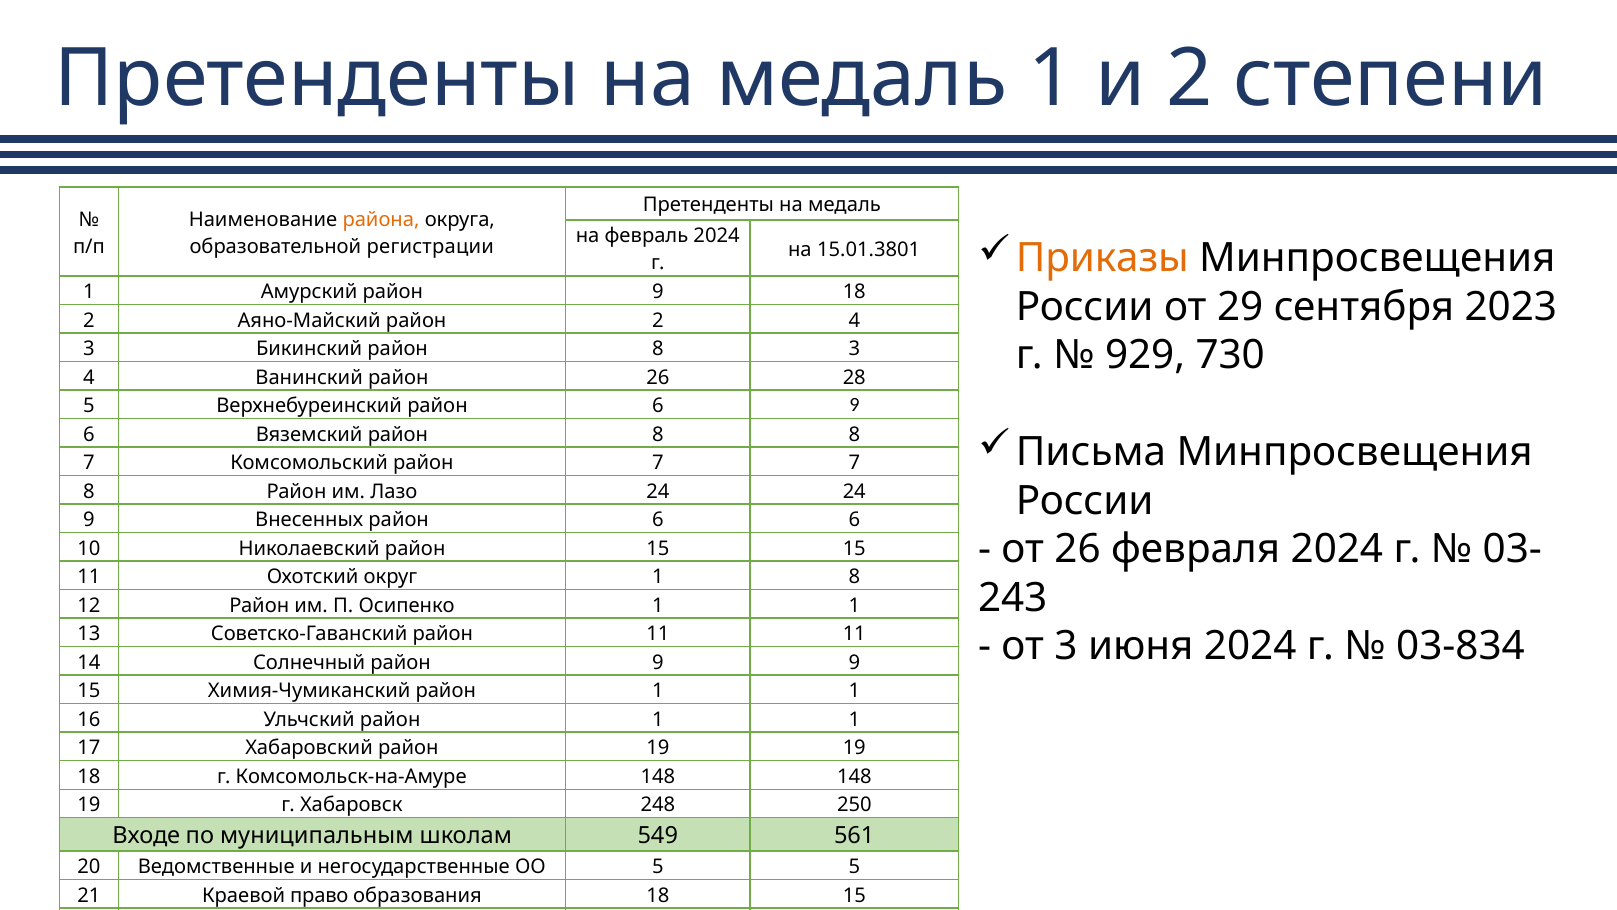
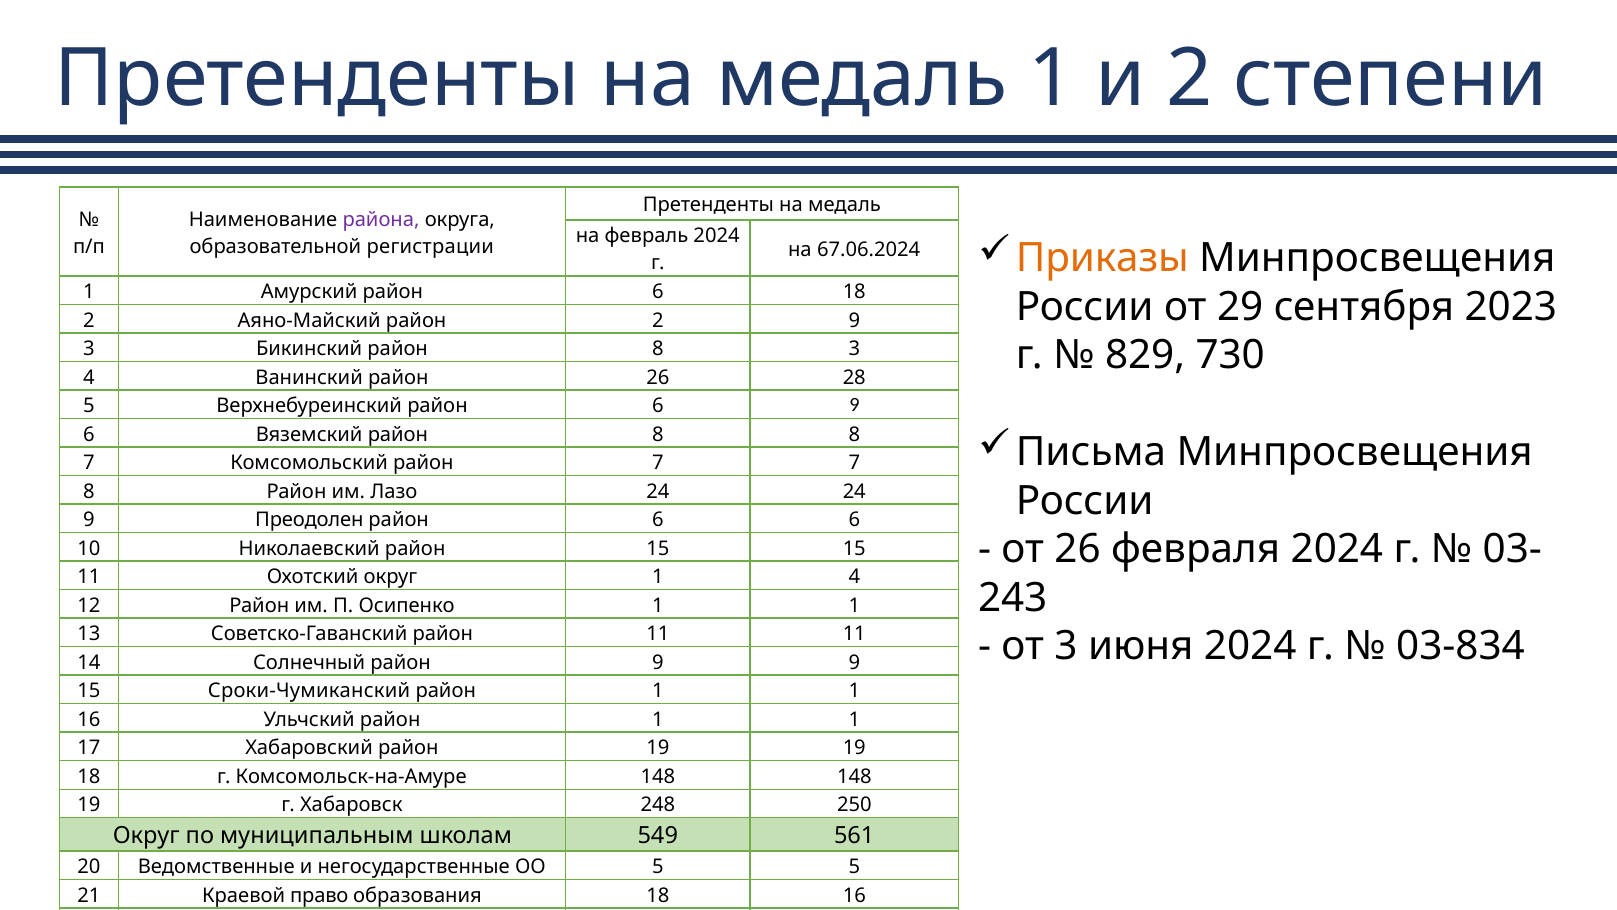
района colour: orange -> purple
15.01.3801: 15.01.3801 -> 67.06.2024
Амурский район 9: 9 -> 6
2 4: 4 -> 9
929: 929 -> 829
Внесенных: Внесенных -> Преодолен
1 8: 8 -> 4
Химия-Чумиканский: Химия-Чумиканский -> Сроки-Чумиканский
Входе at (146, 836): Входе -> Округ
18 15: 15 -> 16
